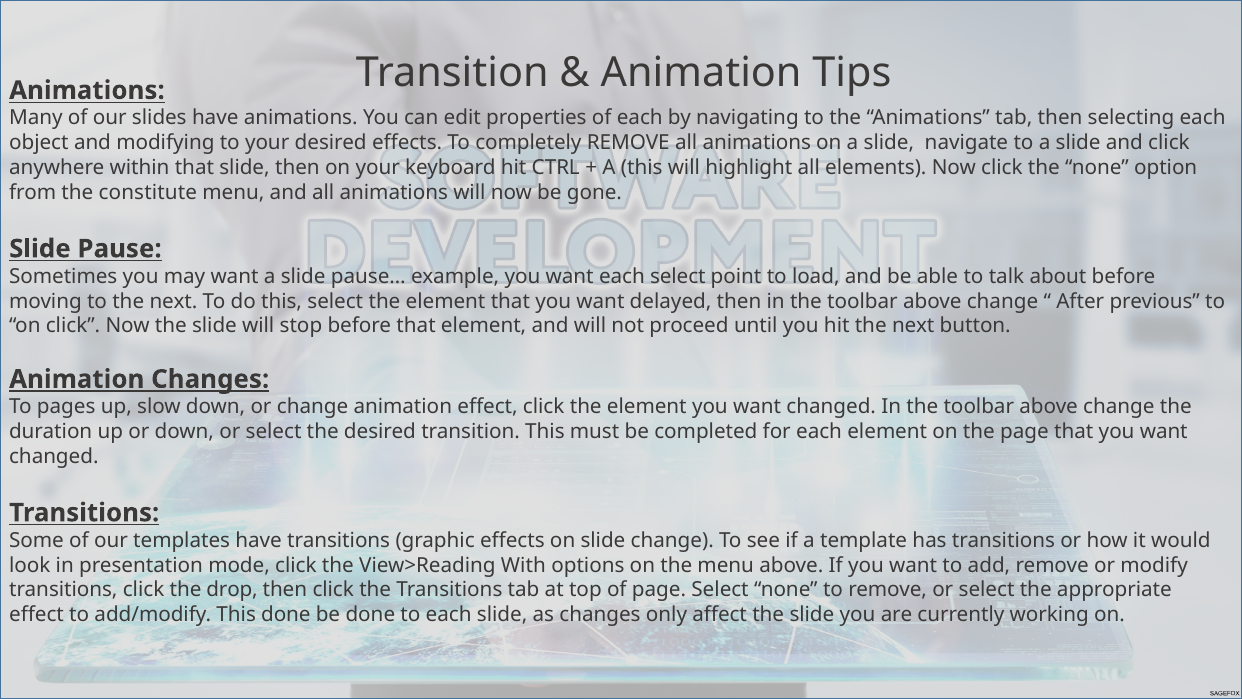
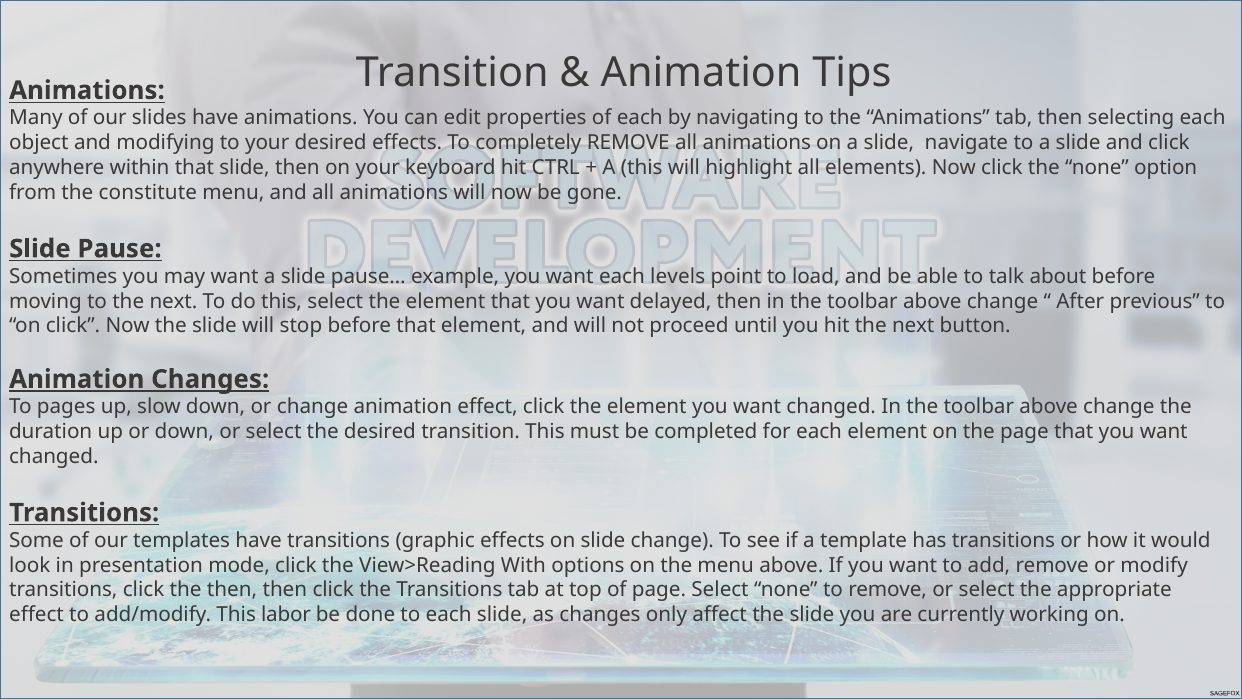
each select: select -> levels
the drop: drop -> then
This done: done -> labor
